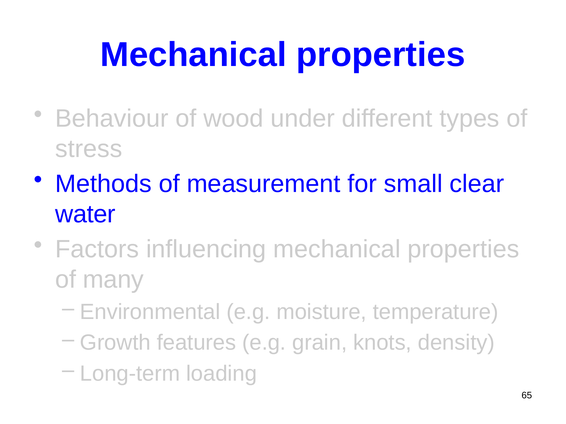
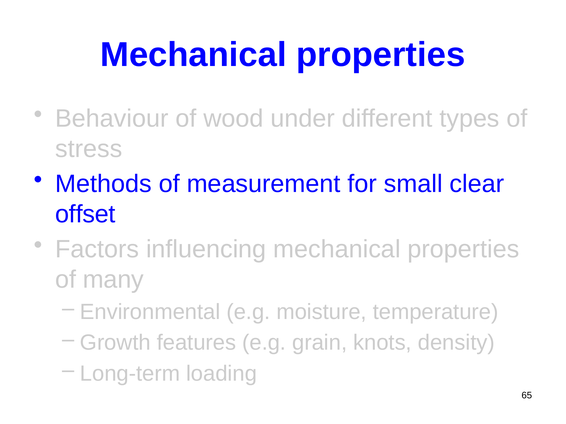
water: water -> offset
